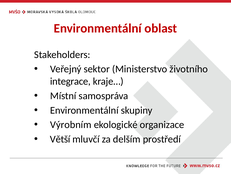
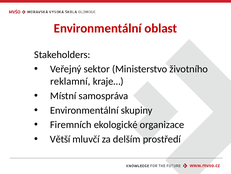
integrace: integrace -> reklamní
Výrobním: Výrobním -> Firemních
